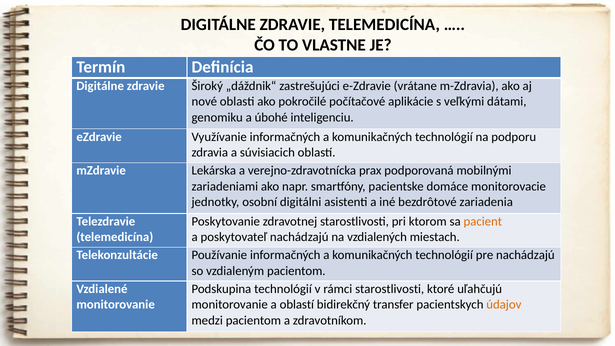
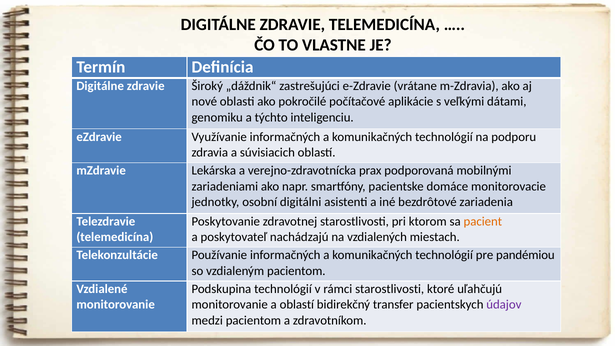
úbohé: úbohé -> týchto
pre nachádzajú: nachádzajú -> pandémiou
údajov colour: orange -> purple
